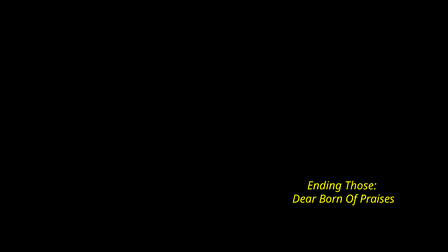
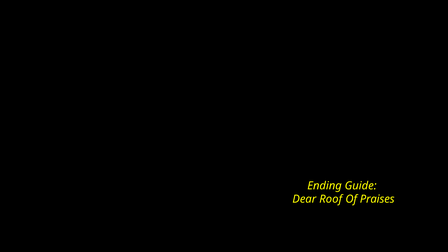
Those: Those -> Guide
Born: Born -> Roof
